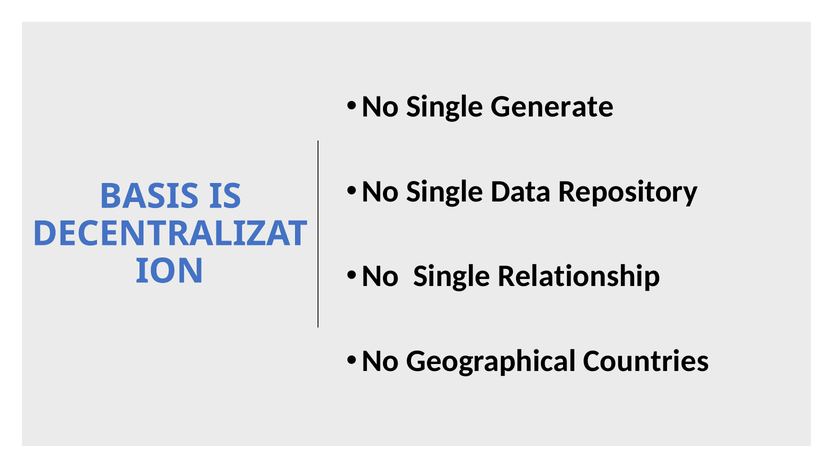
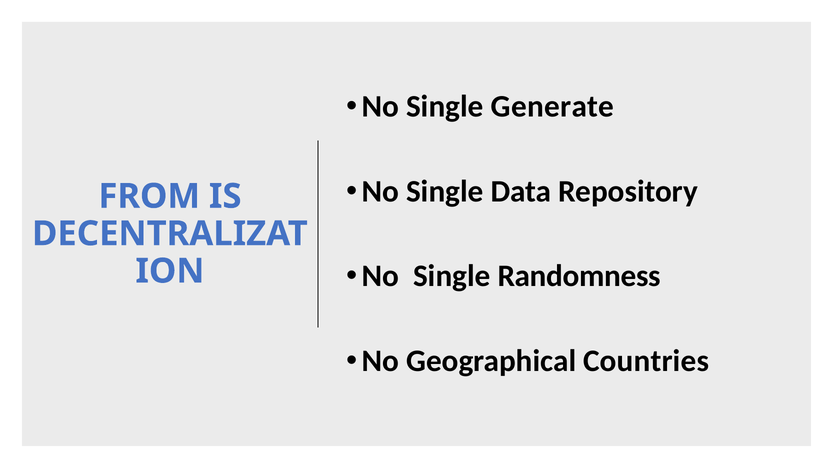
BASIS: BASIS -> FROM
Relationship: Relationship -> Randomness
